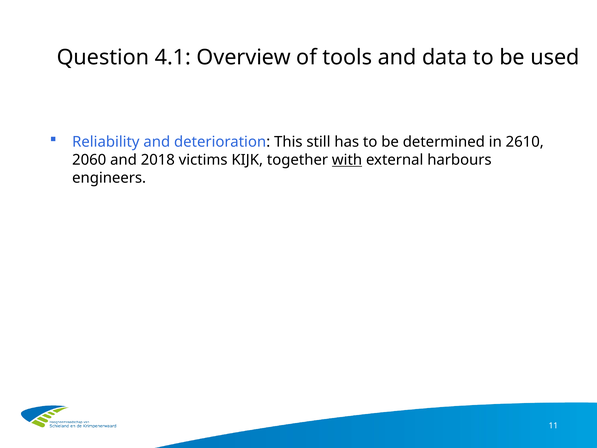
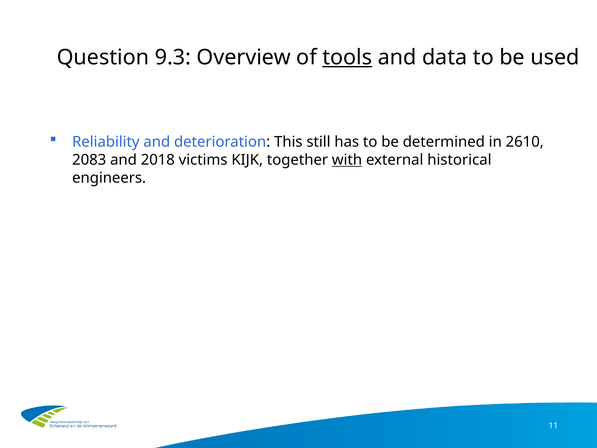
4.1: 4.1 -> 9.3
tools underline: none -> present
2060: 2060 -> 2083
harbours: harbours -> historical
